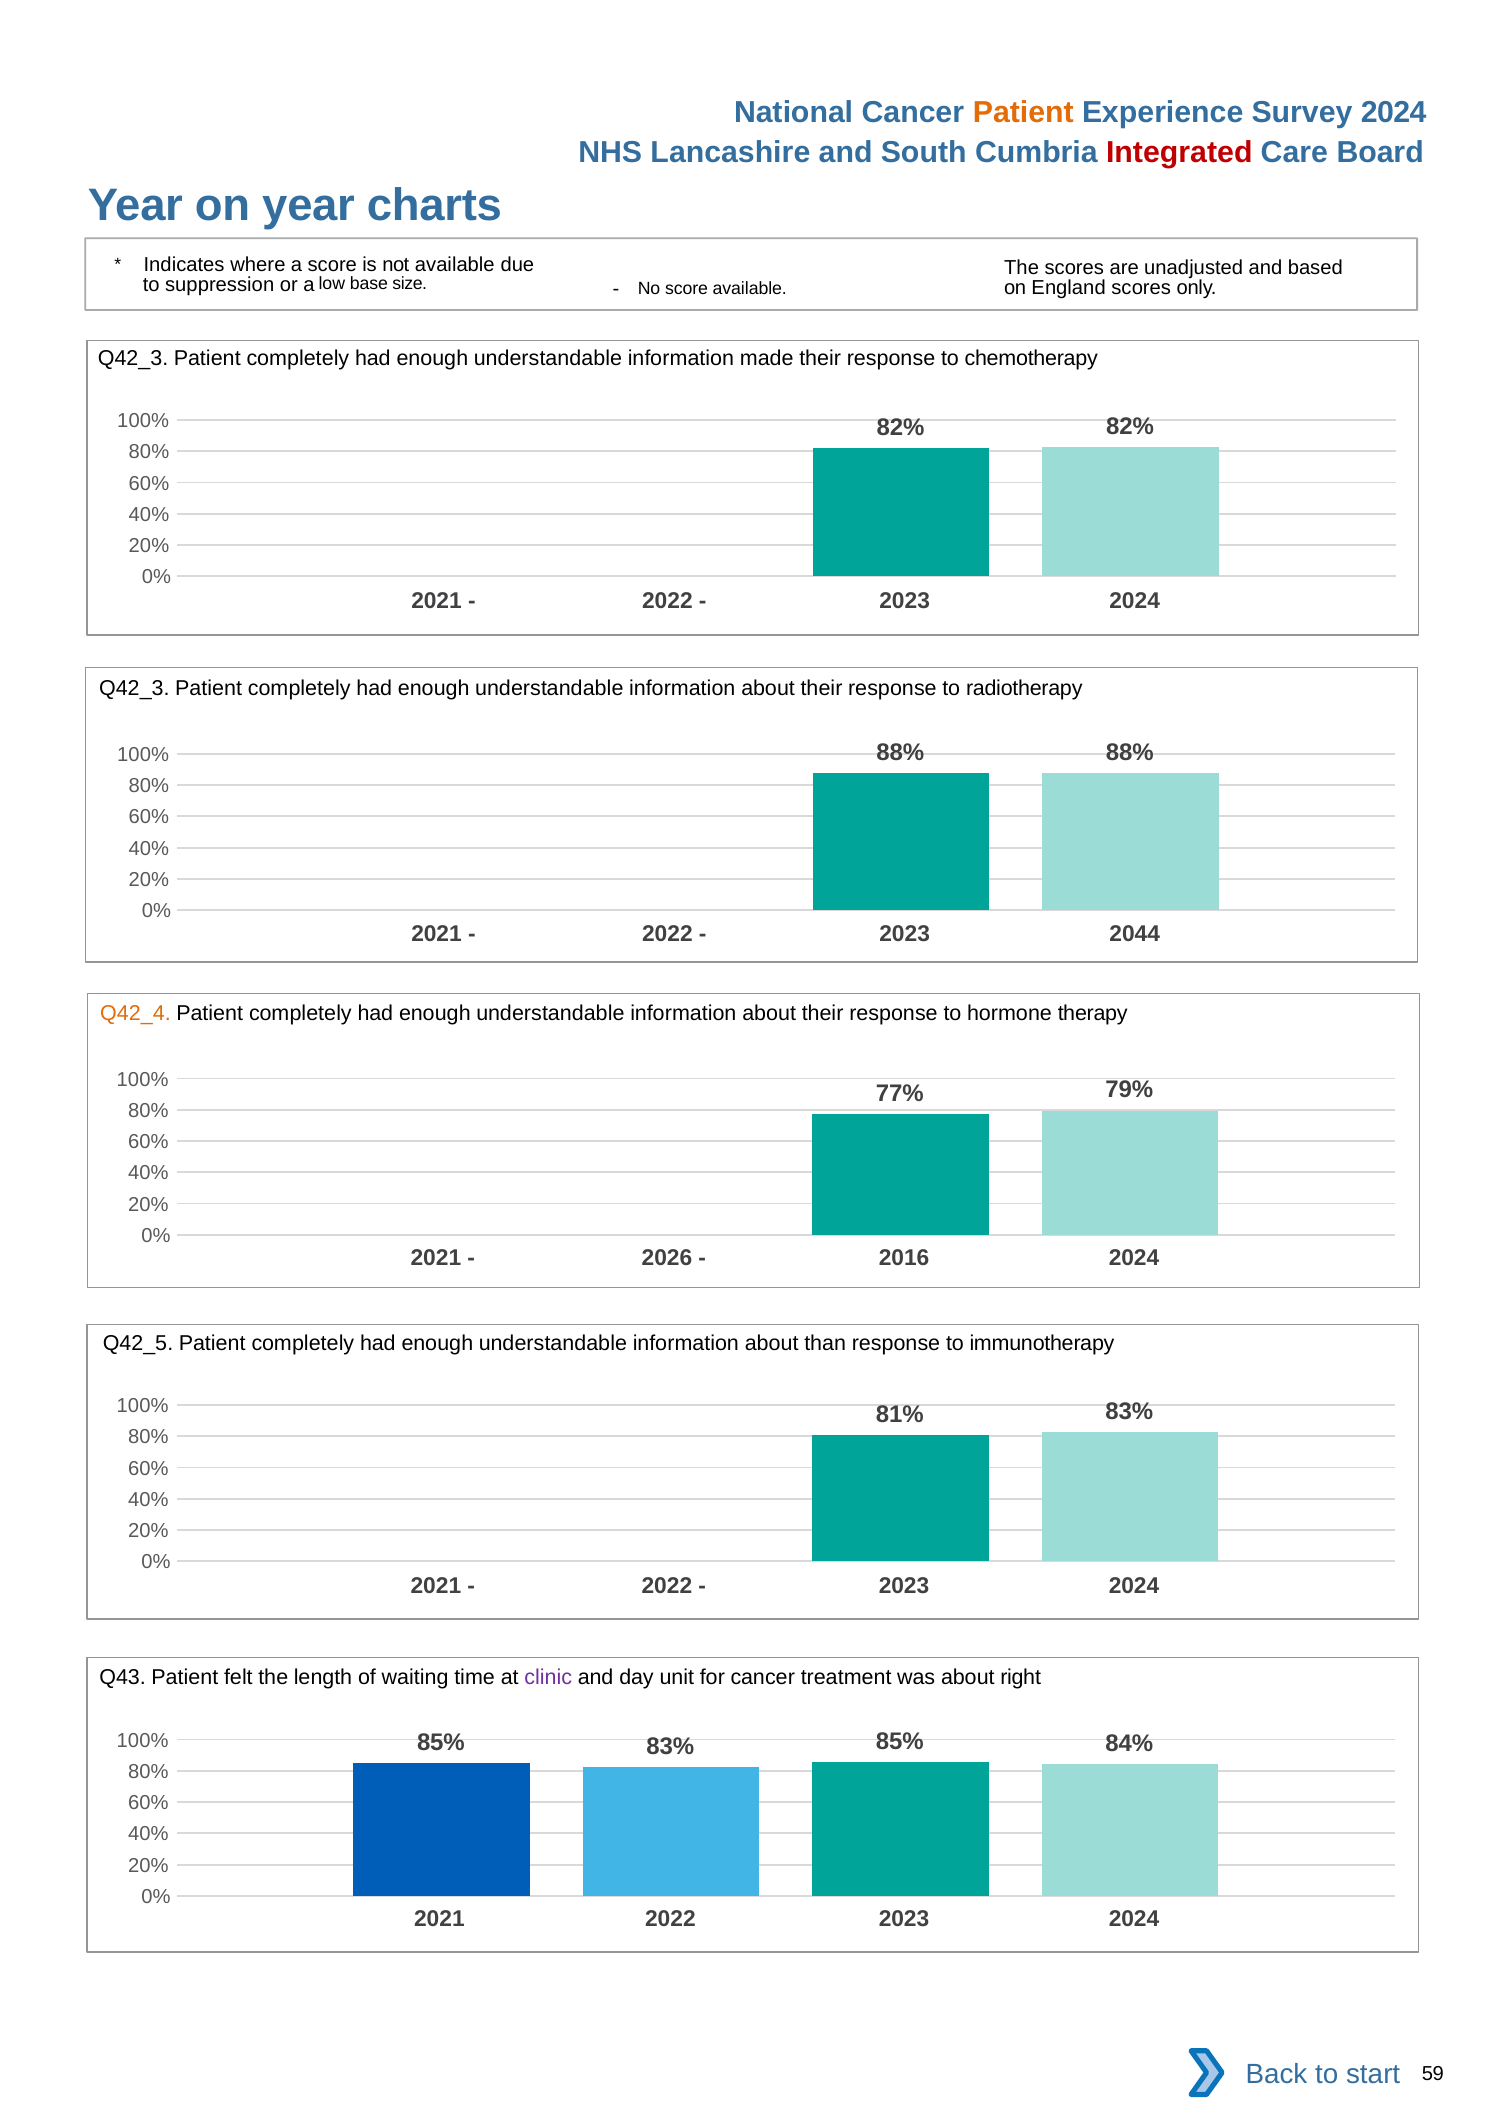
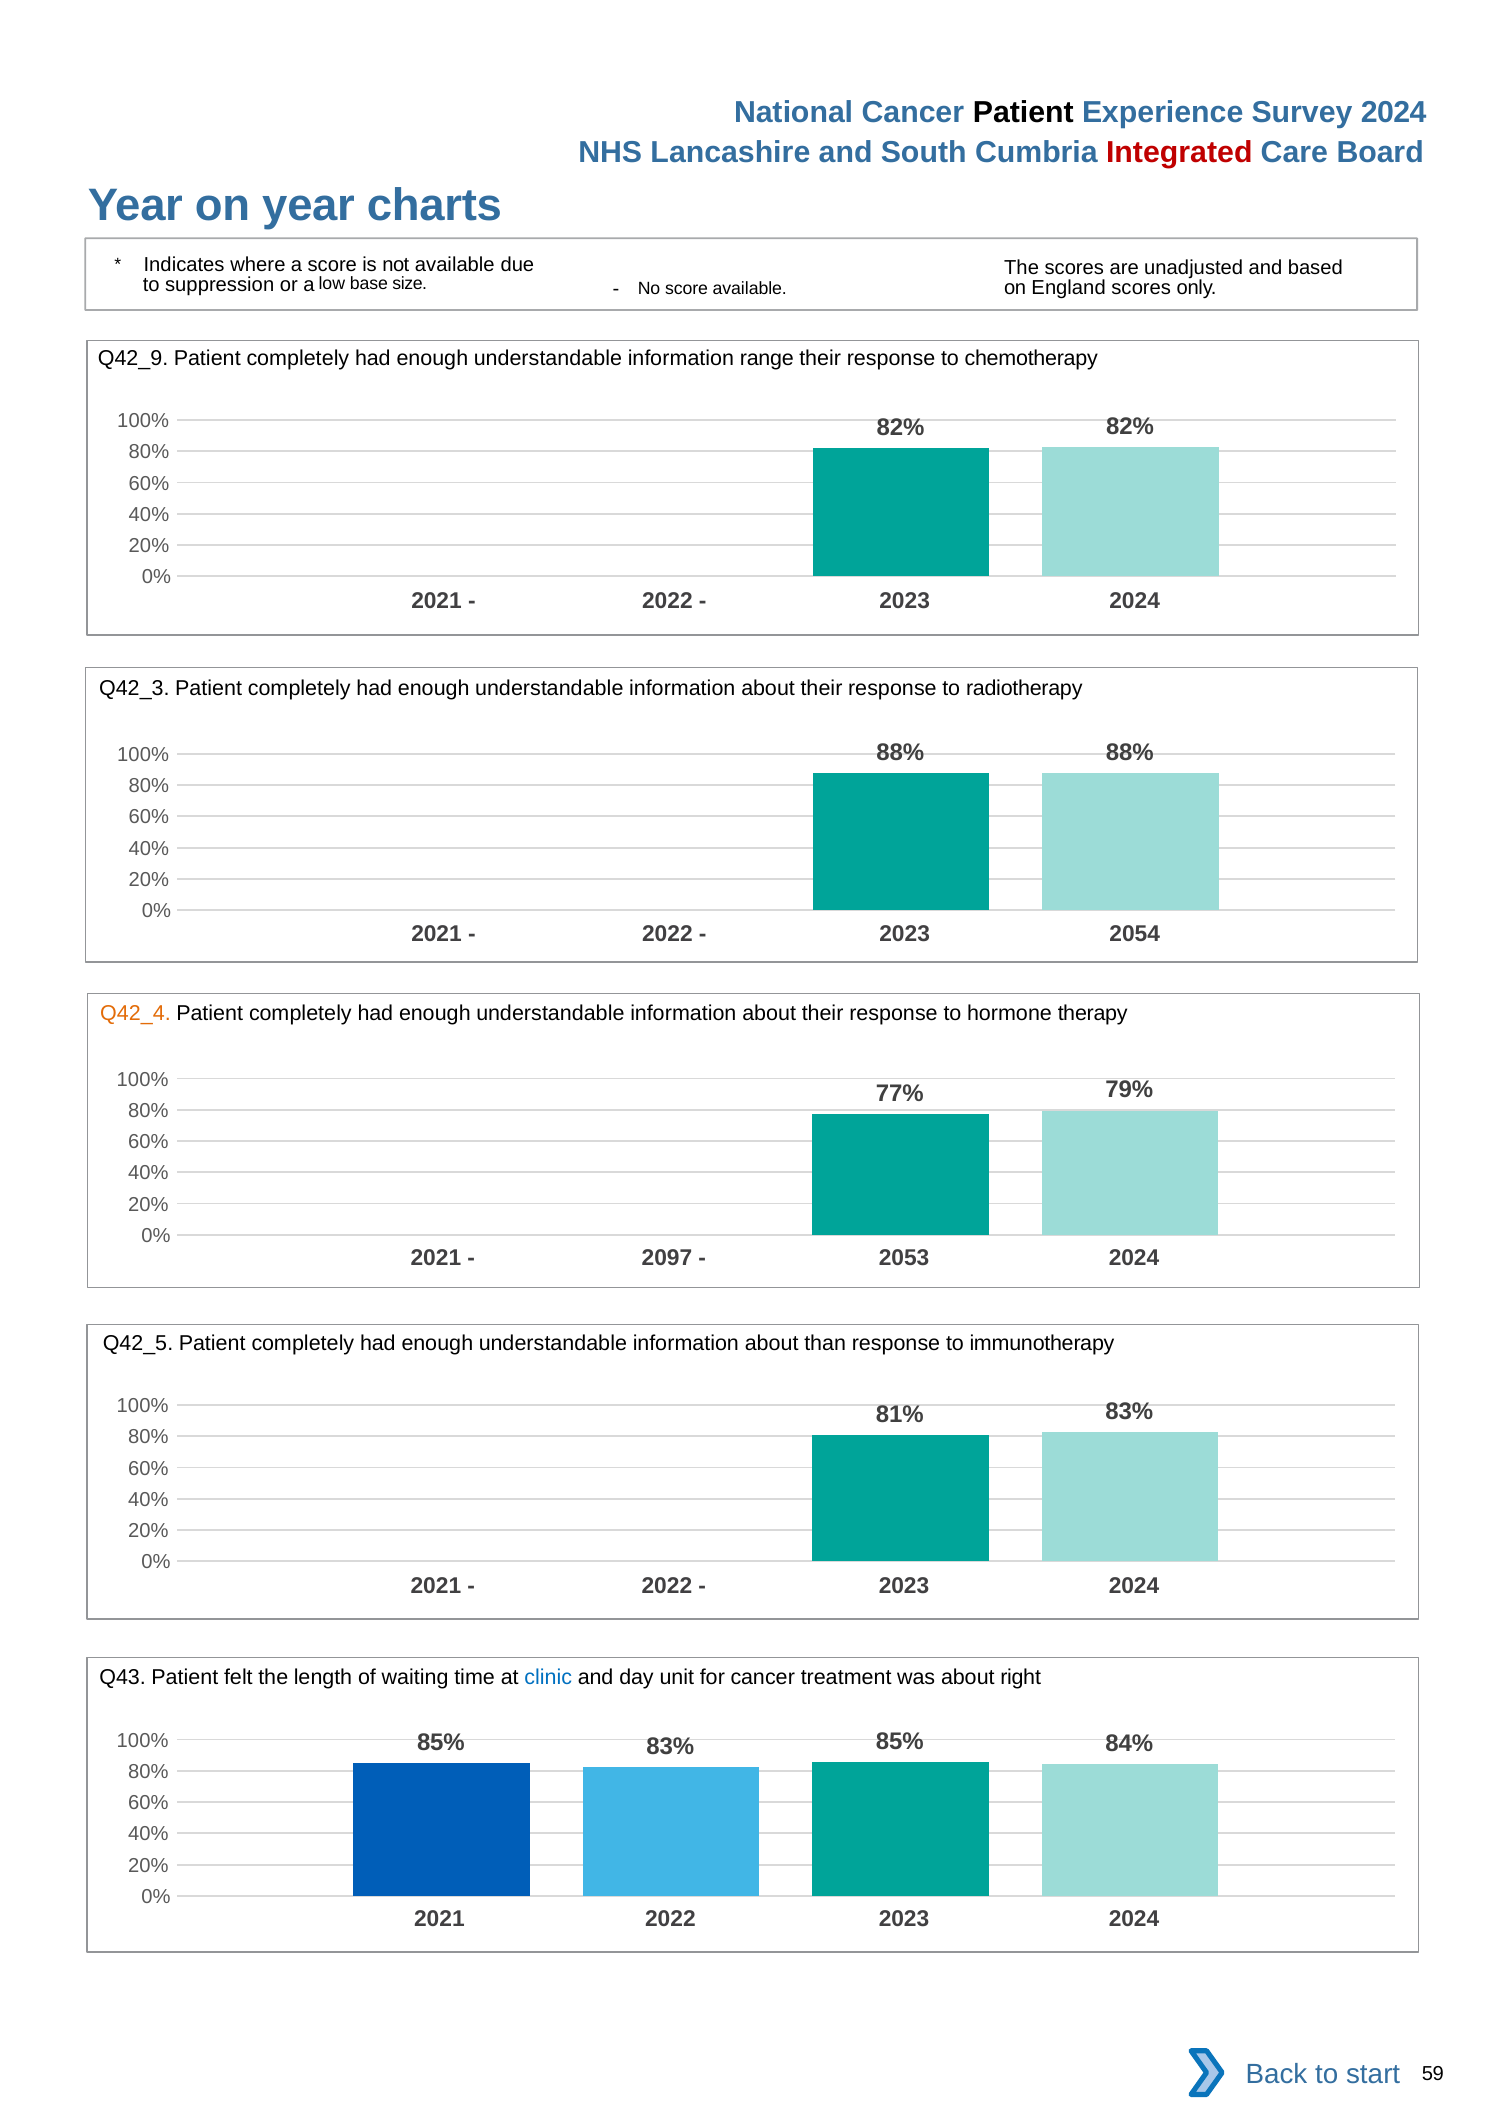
Patient at (1023, 112) colour: orange -> black
Q42_3 at (133, 358): Q42_3 -> Q42_9
made: made -> range
2044: 2044 -> 2054
2026: 2026 -> 2097
2016: 2016 -> 2053
clinic colour: purple -> blue
